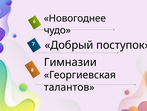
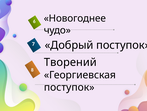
Гимназии: Гимназии -> Творений
талантов at (69, 87): талантов -> поступок
